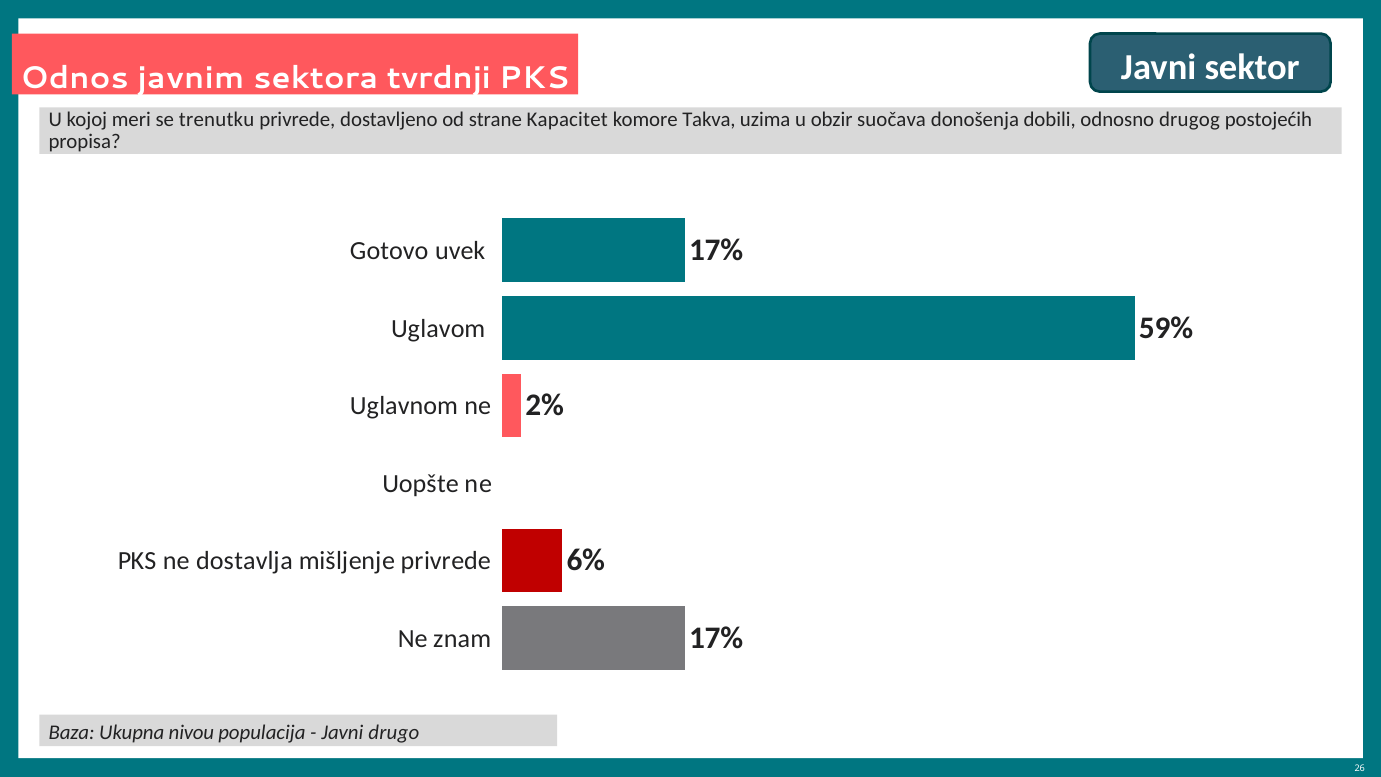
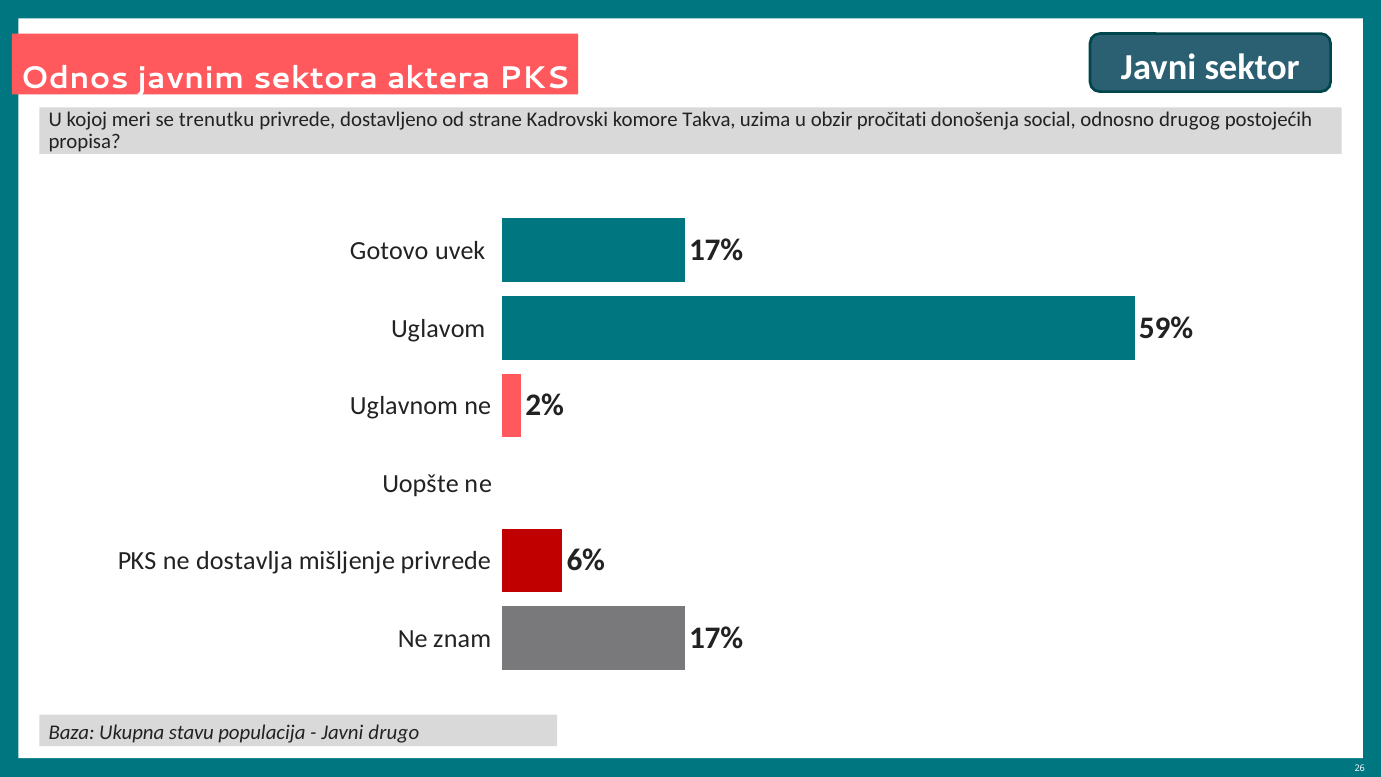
tvrdnji: tvrdnji -> aktera
Kapacitet: Kapacitet -> Kadrovski
suočava: suočava -> pročitati
dobili: dobili -> social
nivou: nivou -> stavu
